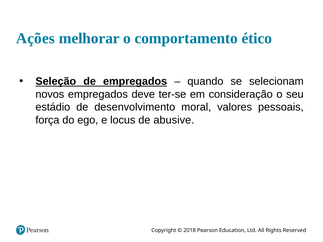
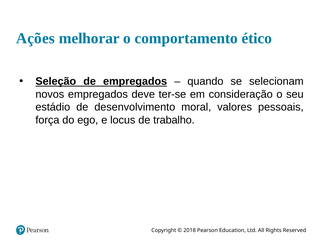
abusive: abusive -> trabalho
